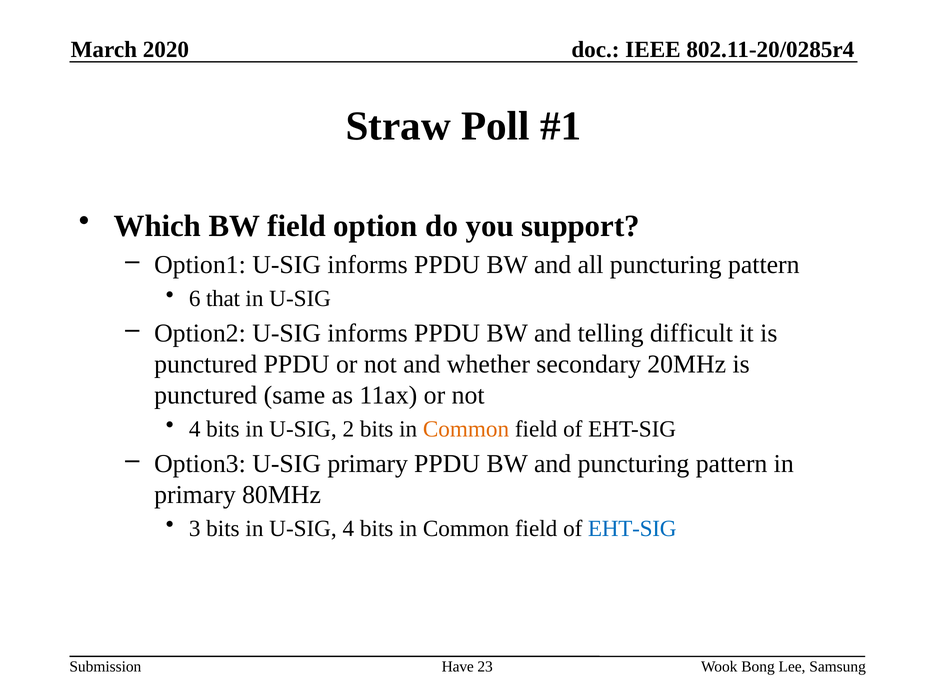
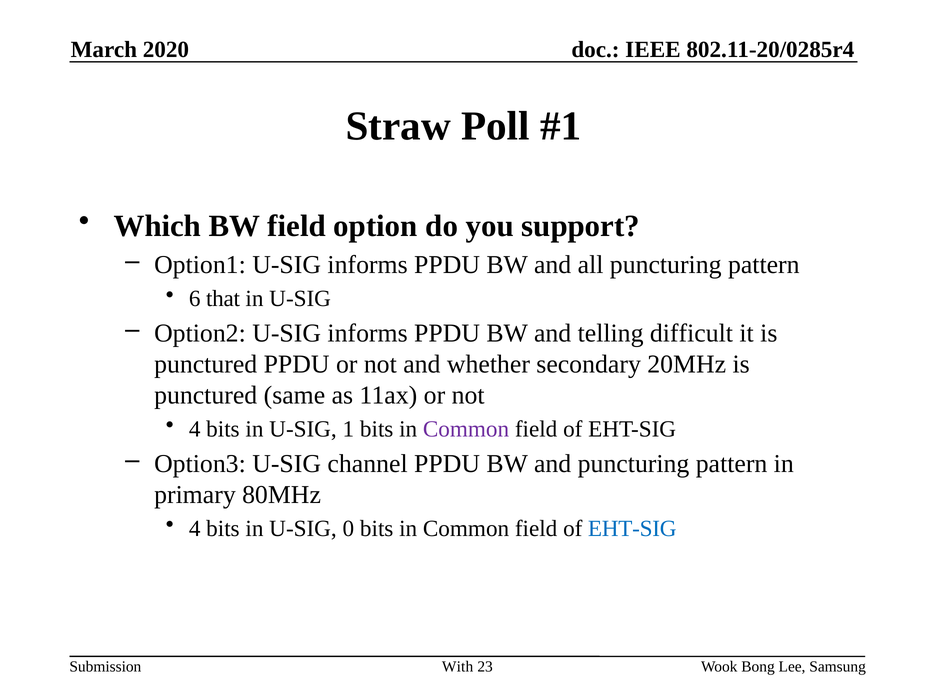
2: 2 -> 1
Common at (466, 429) colour: orange -> purple
U-SIG primary: primary -> channel
3 at (195, 529): 3 -> 4
U-SIG 4: 4 -> 0
Have: Have -> With
